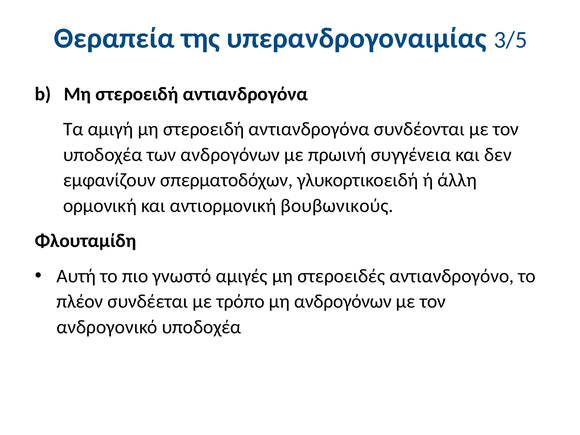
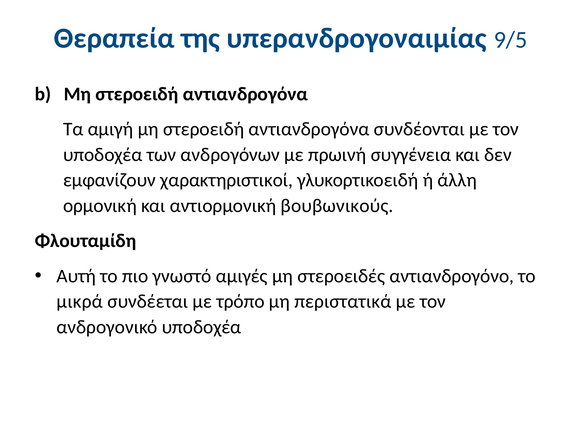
3/5: 3/5 -> 9/5
σπερματοδόχων: σπερματοδόχων -> χαρακτηριστικοί
πλέον: πλέον -> μικρά
μη ανδρογόνων: ανδρογόνων -> περιστατικά
